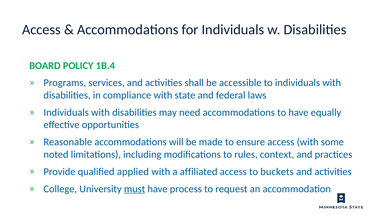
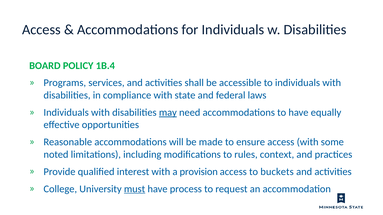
may underline: none -> present
applied: applied -> interest
affiliated: affiliated -> provision
